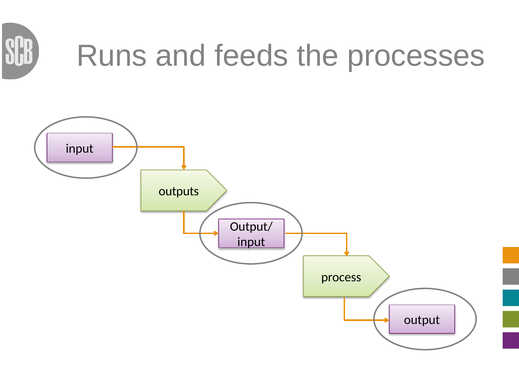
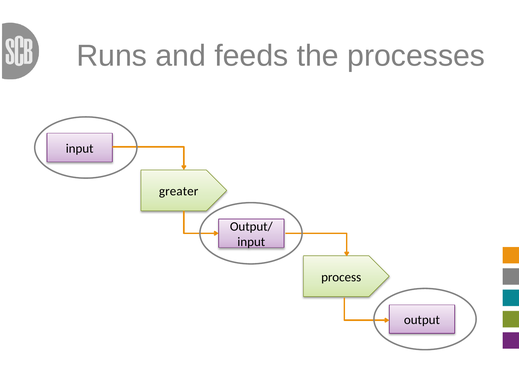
outputs: outputs -> greater
